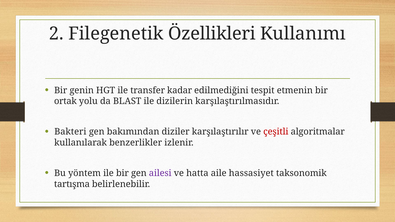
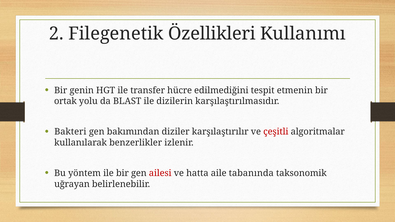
kadar: kadar -> hücre
ailesi colour: purple -> red
hassasiyet: hassasiyet -> tabanında
tartışma: tartışma -> uğrayan
